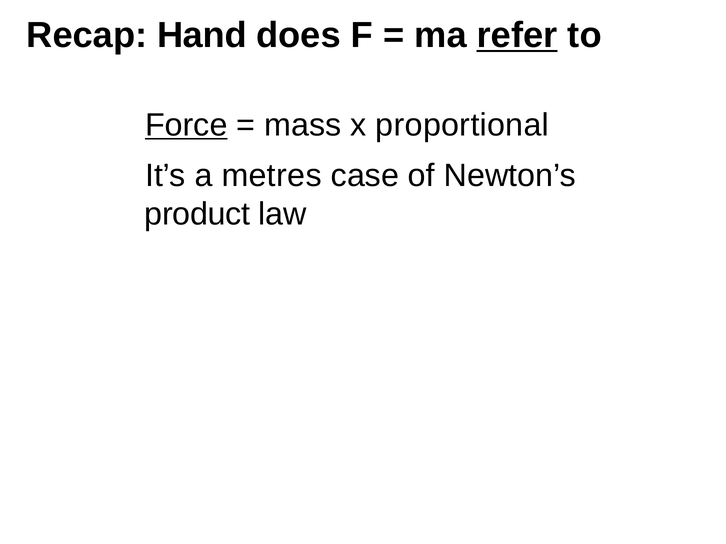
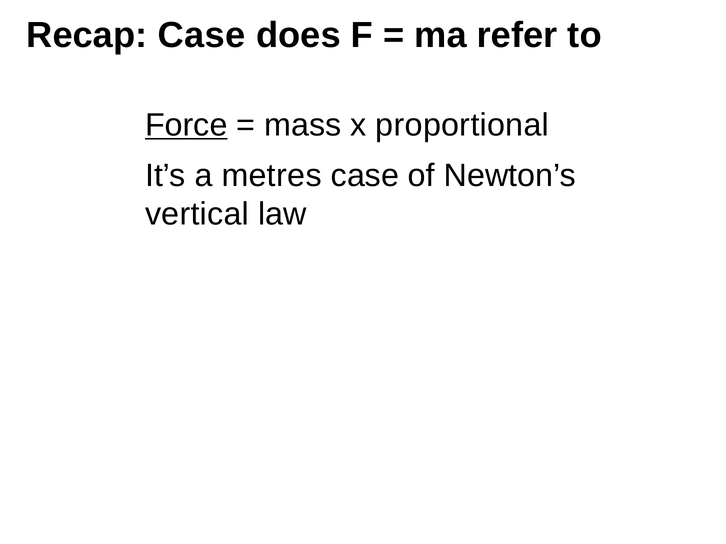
Recap Hand: Hand -> Case
refer underline: present -> none
product: product -> vertical
